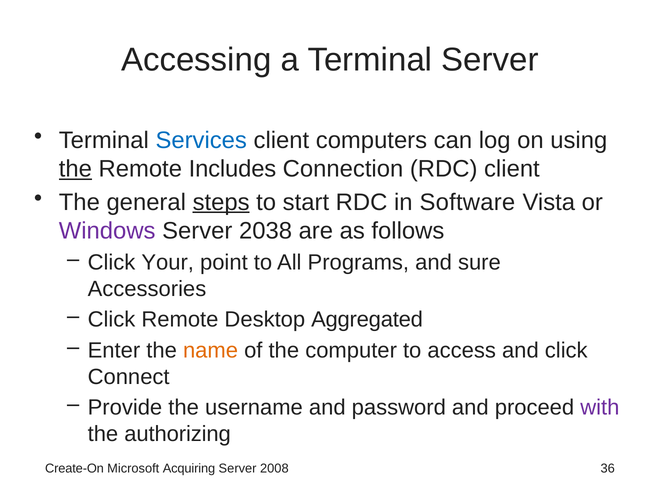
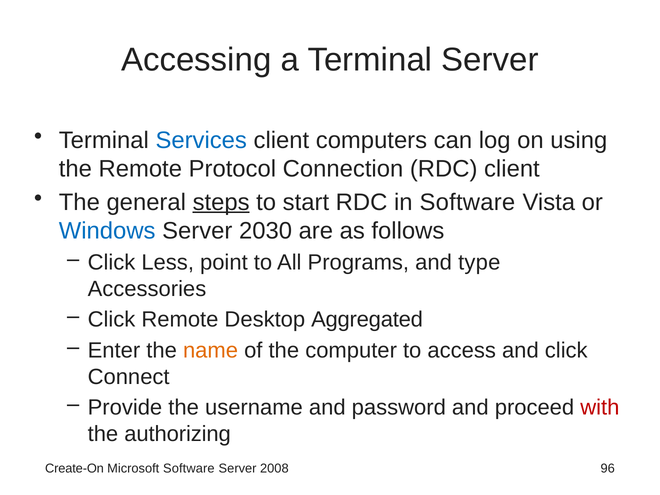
the at (75, 169) underline: present -> none
Includes: Includes -> Protocol
Windows colour: purple -> blue
2038: 2038 -> 2030
Your: Your -> Less
sure: sure -> type
with colour: purple -> red
Microsoft Acquiring: Acquiring -> Software
36: 36 -> 96
